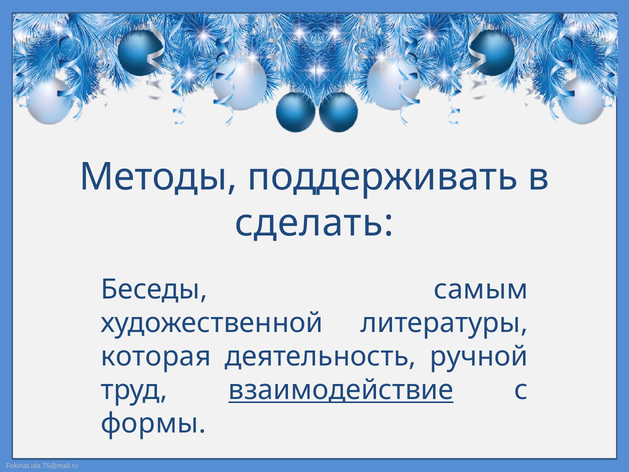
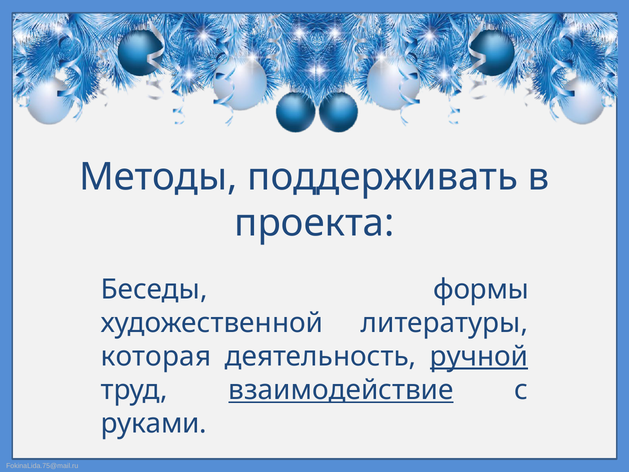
сделать: сделать -> проекта
самым: самым -> формы
ручной underline: none -> present
формы: формы -> руками
